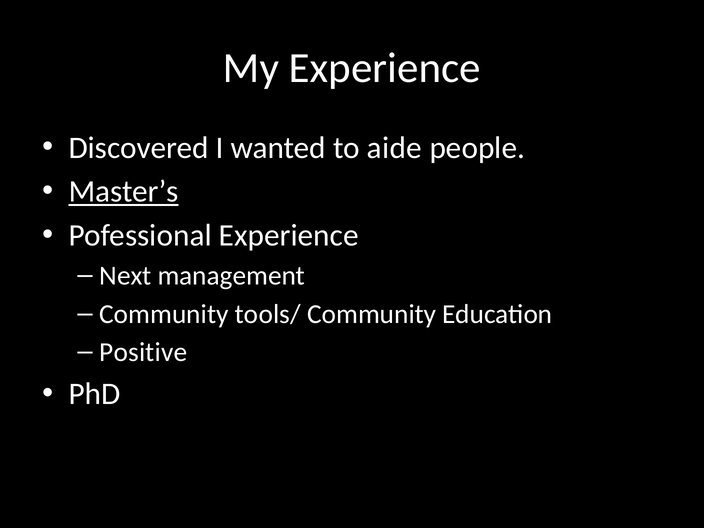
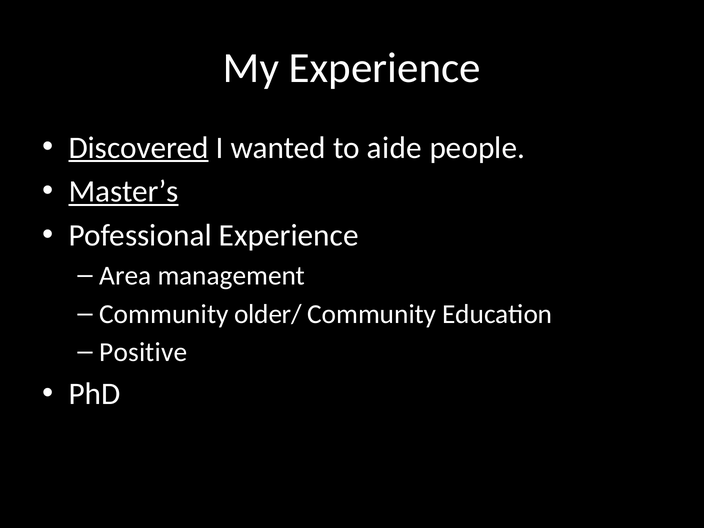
Discovered underline: none -> present
Next: Next -> Area
tools/: tools/ -> older/
